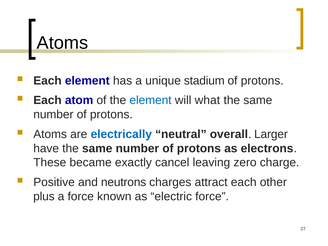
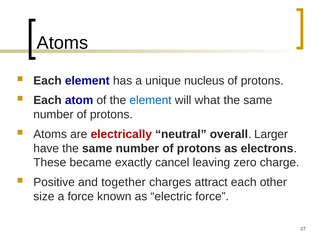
stadium: stadium -> nucleus
electrically colour: blue -> red
neutrons: neutrons -> together
plus: plus -> size
